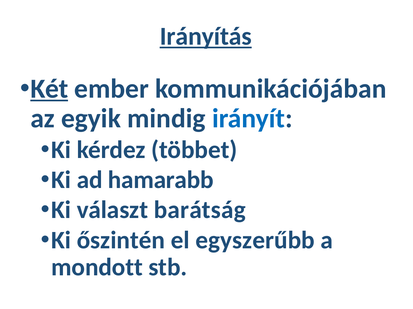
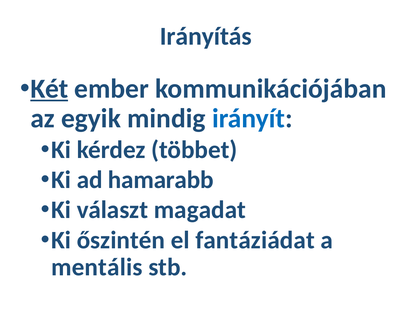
Irányítás underline: present -> none
barátság: barátság -> magadat
egyszerűbb: egyszerűbb -> fantáziádat
mondott: mondott -> mentális
